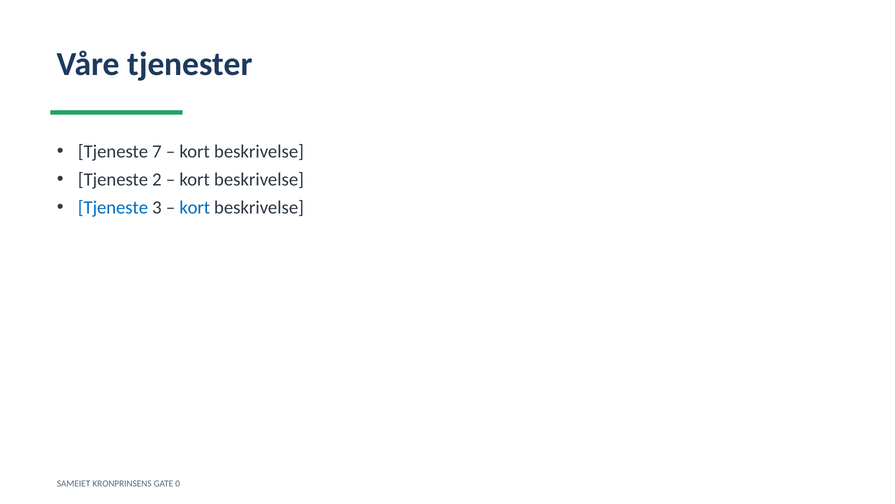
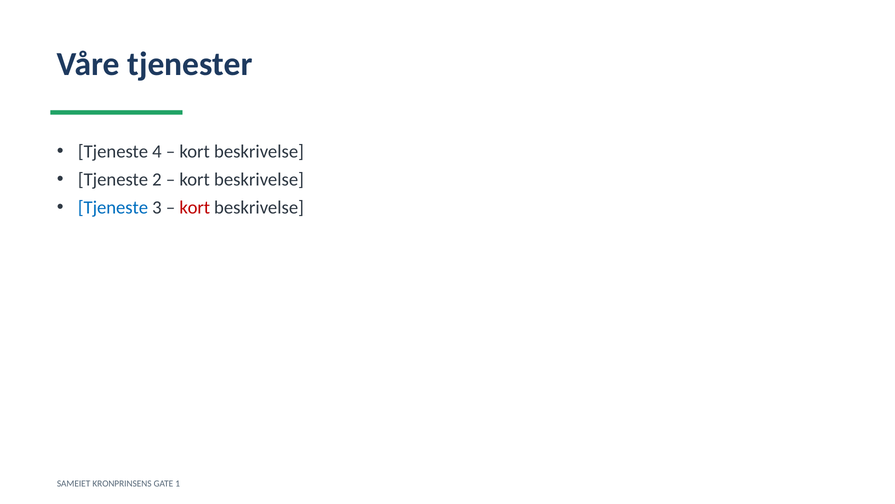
7: 7 -> 4
kort at (195, 208) colour: blue -> red
0: 0 -> 1
